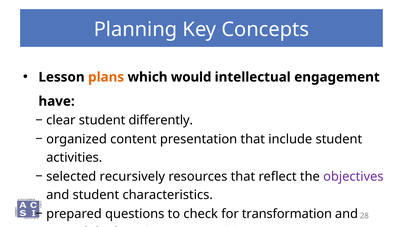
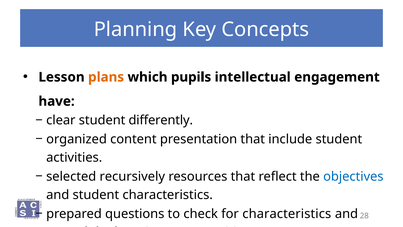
would: would -> pupils
objectives colour: purple -> blue
for transformation: transformation -> characteristics
